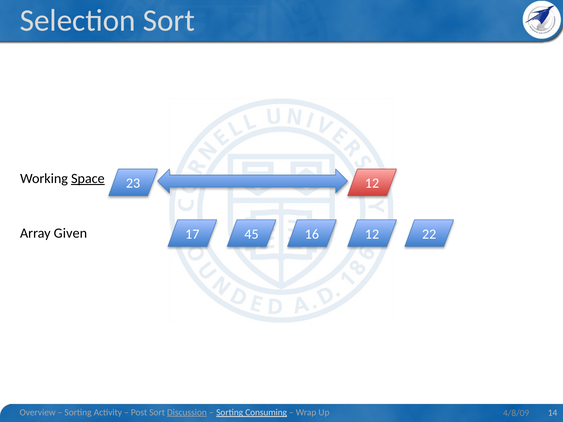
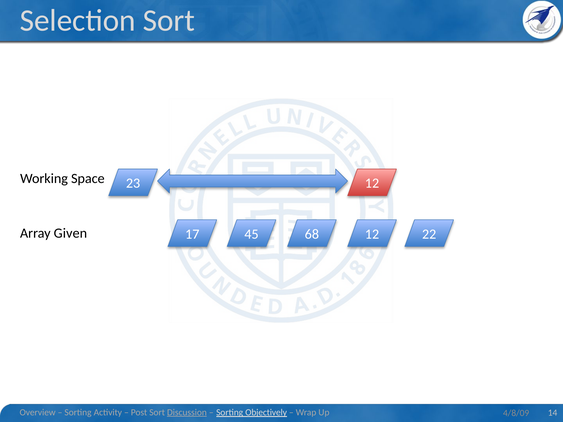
Space underline: present -> none
16: 16 -> 68
Consuming: Consuming -> Objectively
